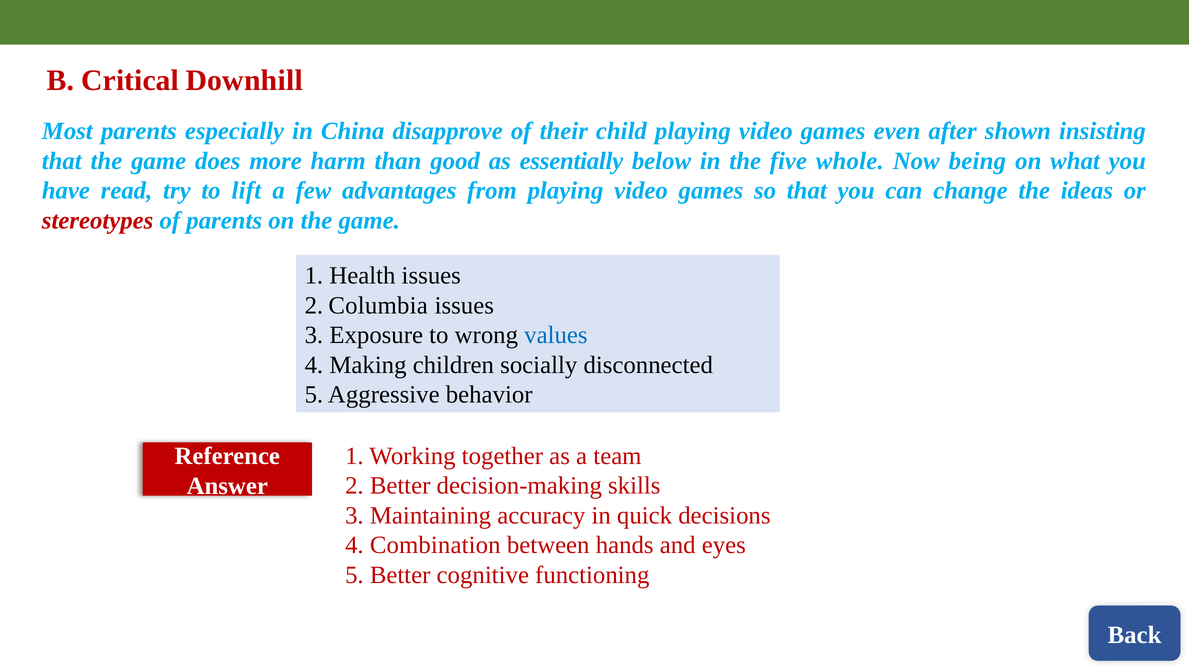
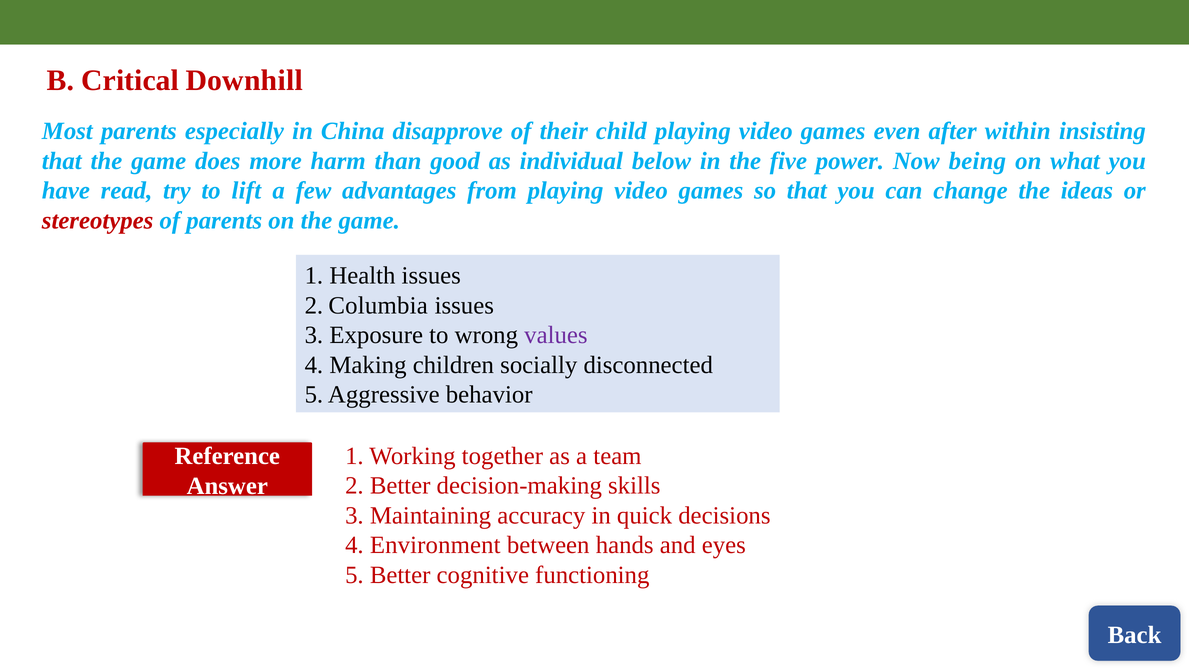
shown: shown -> within
essentially: essentially -> individual
whole: whole -> power
values colour: blue -> purple
Combination: Combination -> Environment
